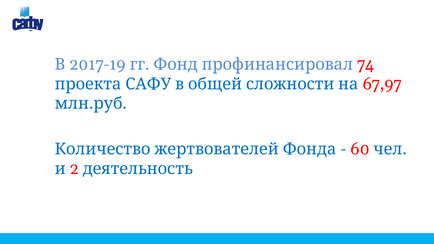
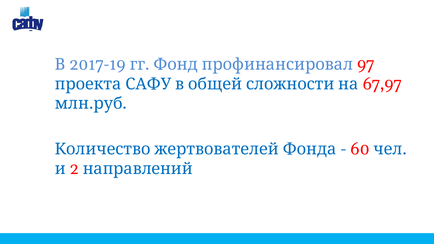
74: 74 -> 97
деятельность: деятельность -> направлений
